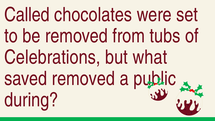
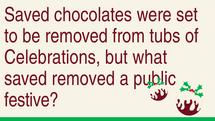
Called at (27, 15): Called -> Saved
during: during -> festive
